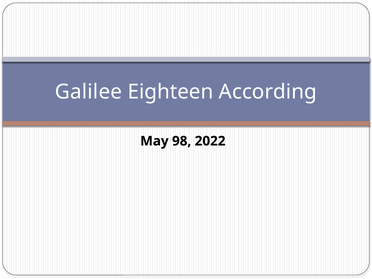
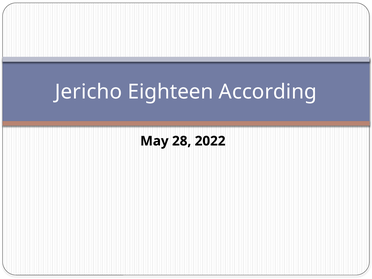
Galilee: Galilee -> Jericho
98: 98 -> 28
